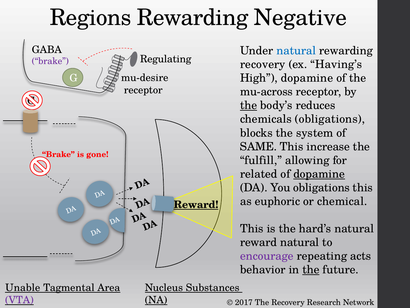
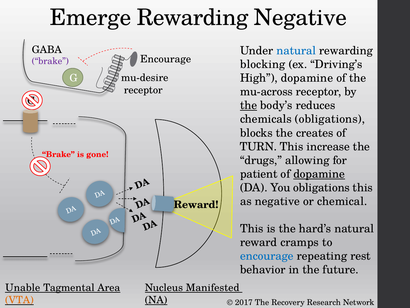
Regions: Regions -> Emerge
Regulating at (166, 59): Regulating -> Encourage
recovery at (263, 64): recovery -> blocking
Having’s: Having’s -> Driving’s
system: system -> creates
SAME: SAME -> TURN
fulfill: fulfill -> drugs
related: related -> patient
as euphoric: euphoric -> negative
Reward at (196, 205) underline: present -> none
reward natural: natural -> cramps
encourage at (267, 256) colour: purple -> blue
acts: acts -> rest
the at (311, 269) underline: present -> none
Substances: Substances -> Manifested
VTA colour: purple -> orange
